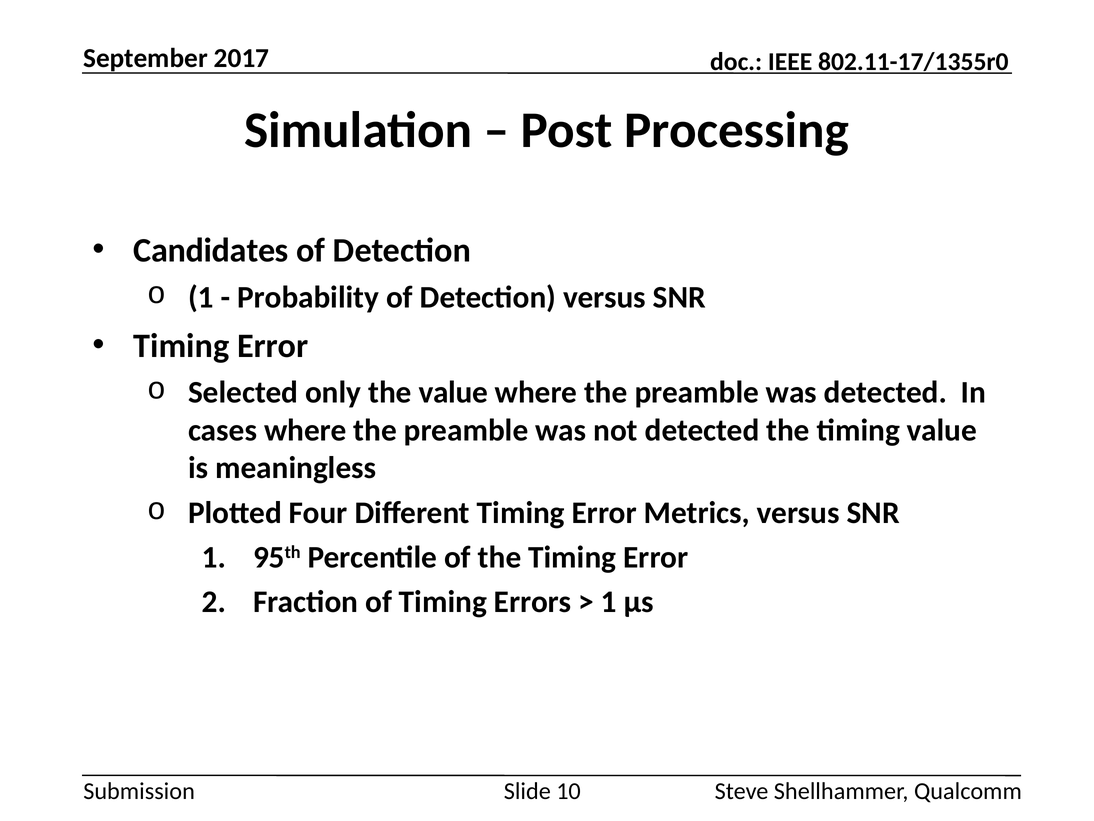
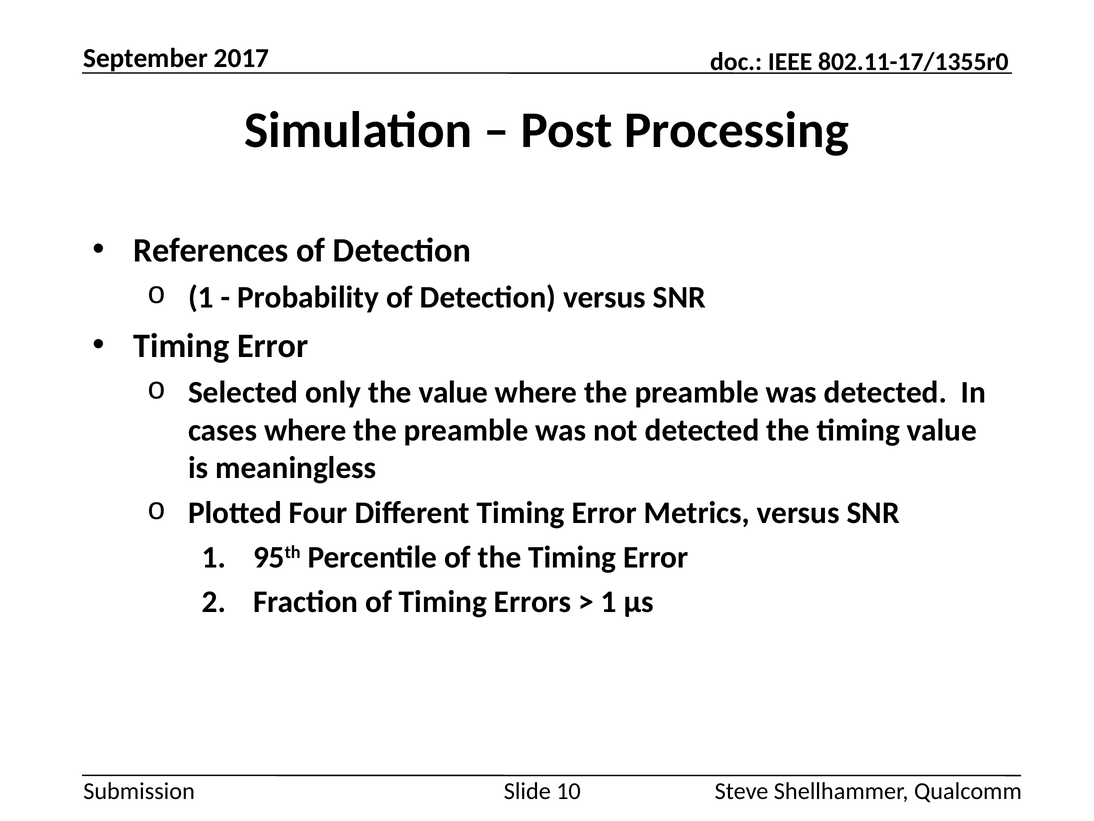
Candidates: Candidates -> References
